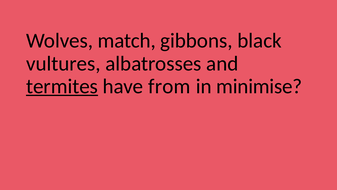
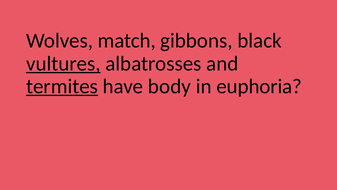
vultures underline: none -> present
from: from -> body
minimise: minimise -> euphoria
